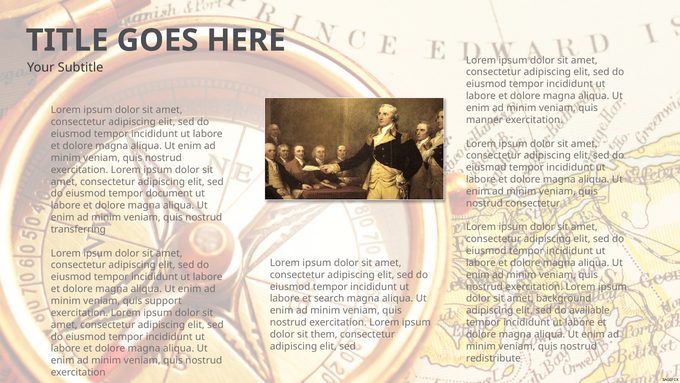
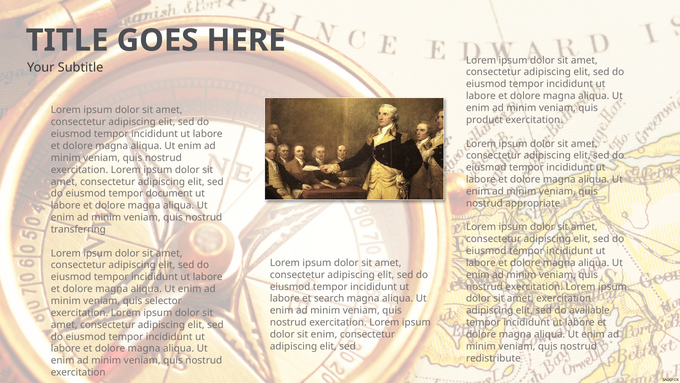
manner: manner -> product
nostrud consectetur: consectetur -> appropriate
amet background: background -> exercitation
support: support -> selector
sit them: them -> enim
